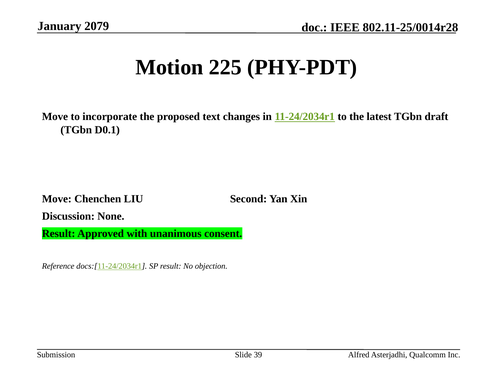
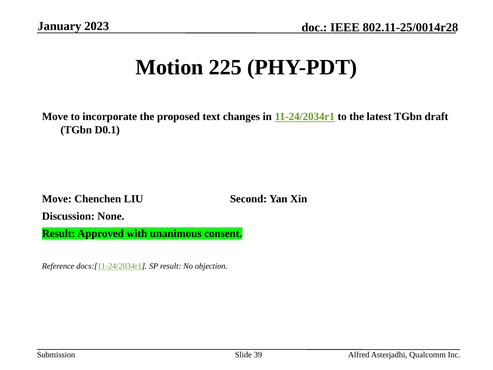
2079: 2079 -> 2023
